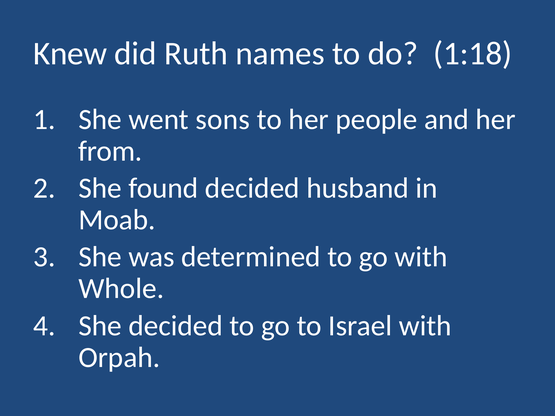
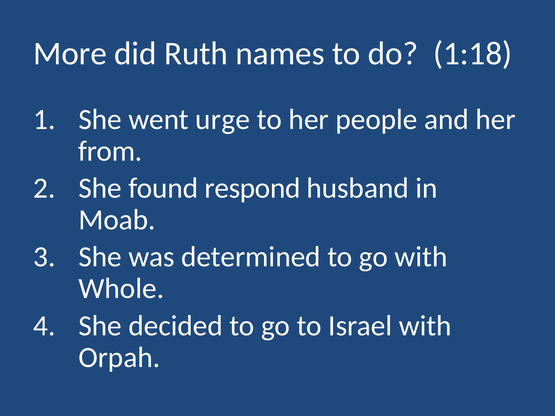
Knew: Knew -> More
sons: sons -> urge
found decided: decided -> respond
